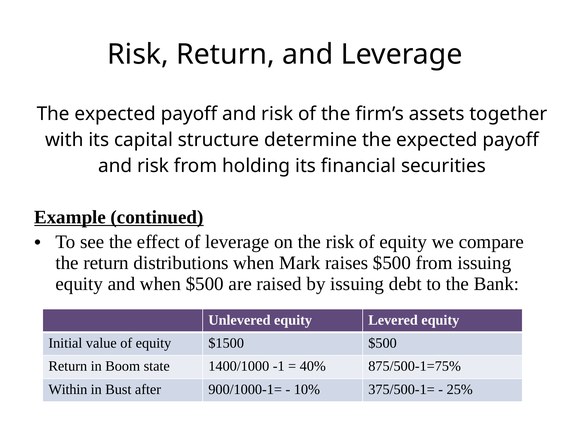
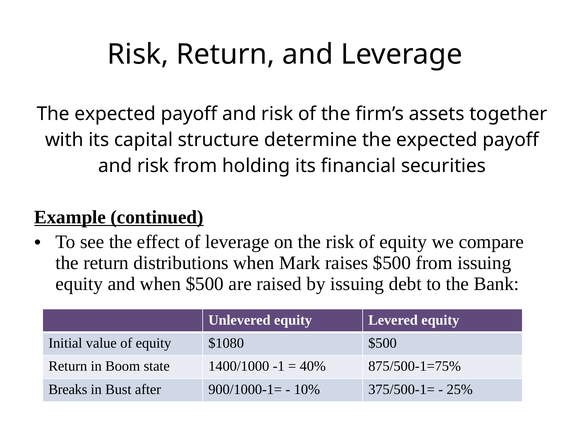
$1500: $1500 -> $1080
Within: Within -> Breaks
